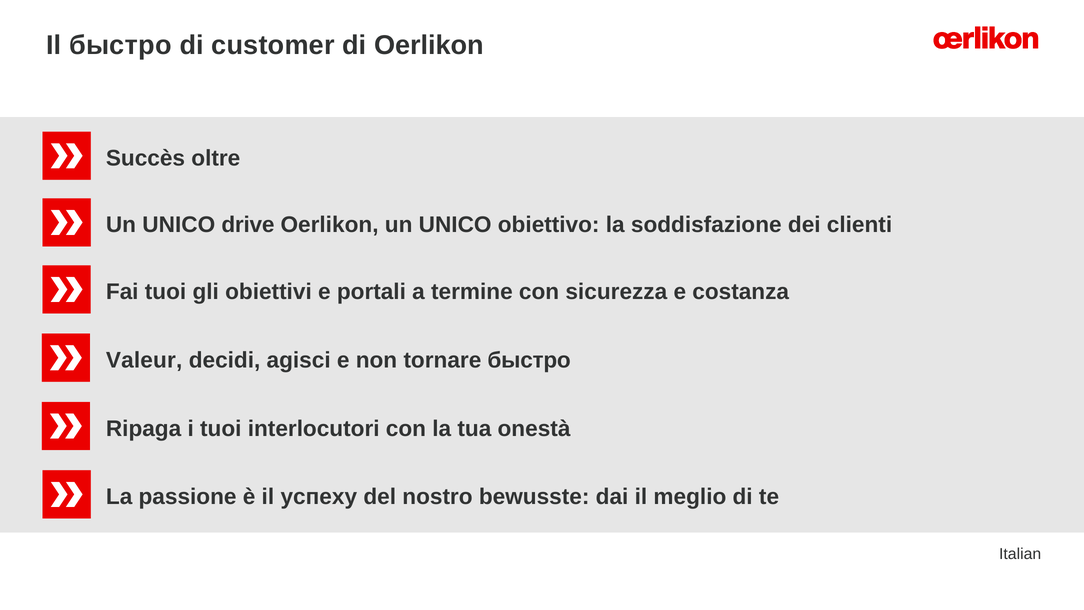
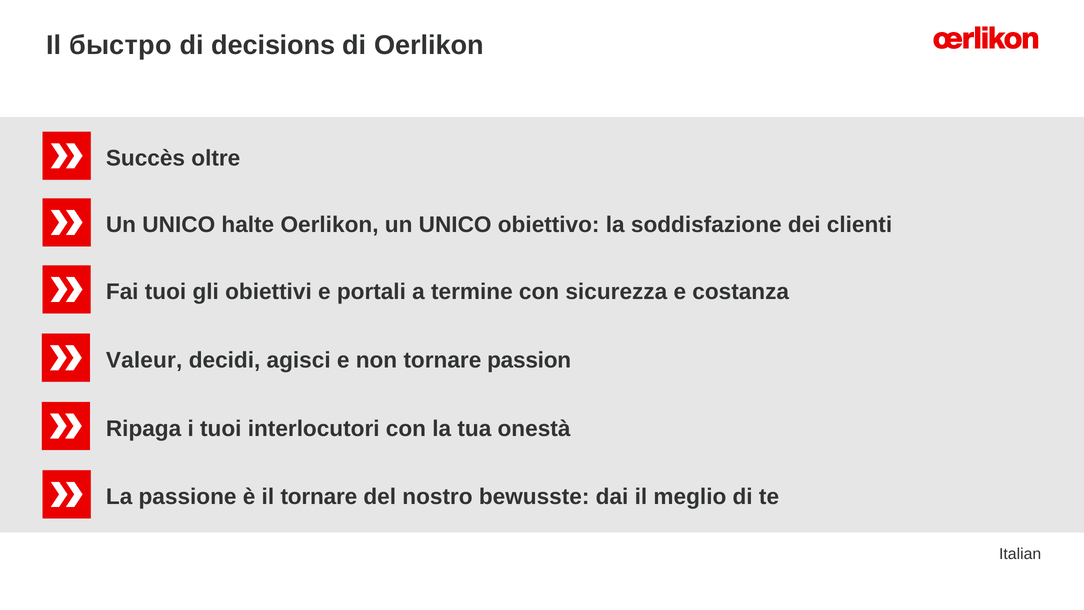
customer: customer -> decisions
drive: drive -> halte
tornare быстро: быстро -> passion
il успеху: успеху -> tornare
